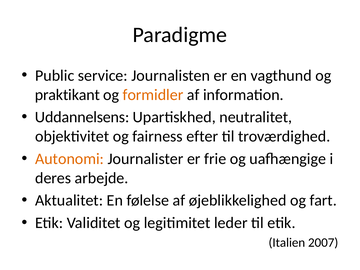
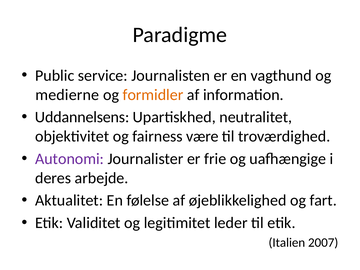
praktikant: praktikant -> medierne
efter: efter -> være
Autonomi colour: orange -> purple
